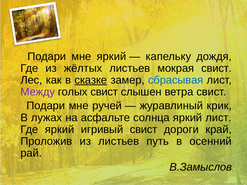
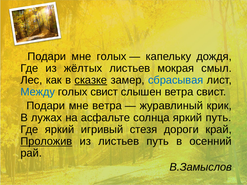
мне яркий: яркий -> голых
мокрая свист: свист -> смыл
Между colour: purple -> blue
мне ручей: ручей -> ветра
яркий лист: лист -> путь
игривый свист: свист -> стезя
Проложив underline: none -> present
